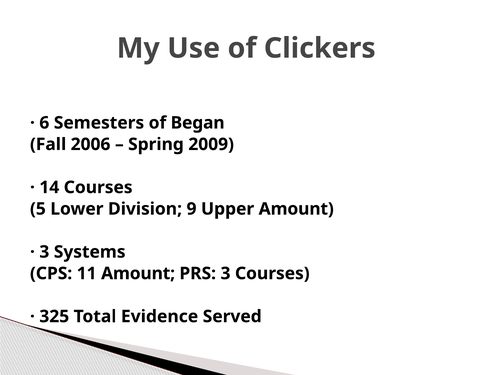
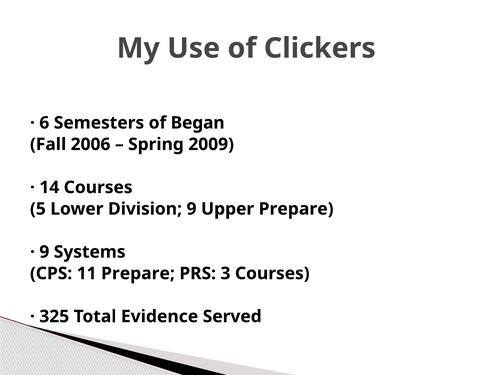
Upper Amount: Amount -> Prepare
3 at (44, 252): 3 -> 9
11 Amount: Amount -> Prepare
